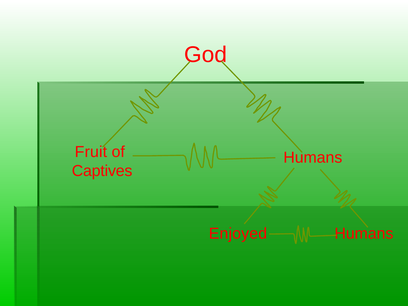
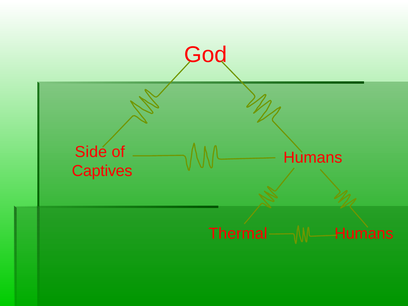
Fruit: Fruit -> Side
Enjoyed: Enjoyed -> Thermal
